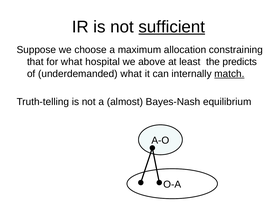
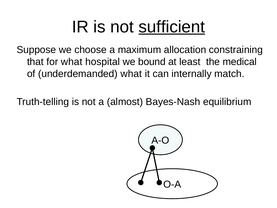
above: above -> bound
predicts: predicts -> medical
match underline: present -> none
